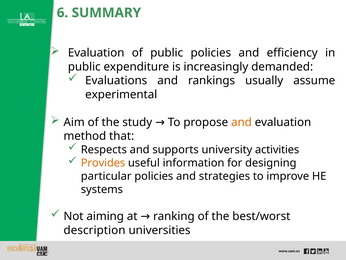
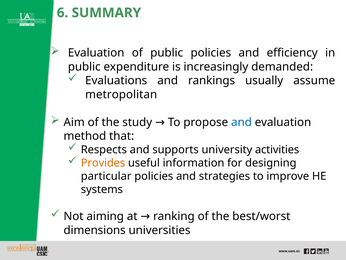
experimental: experimental -> metropolitan
and at (241, 122) colour: orange -> blue
description: description -> dimensions
